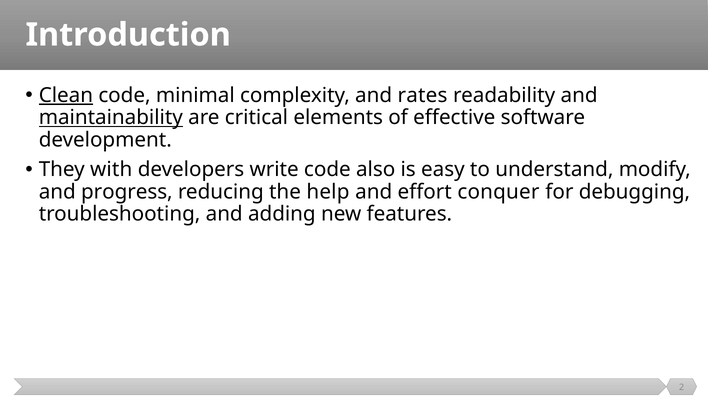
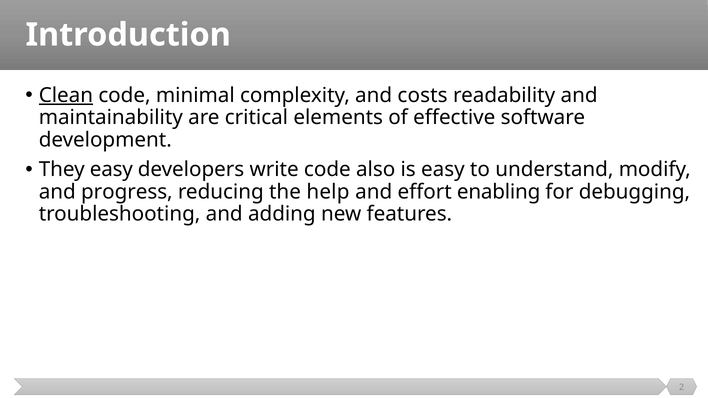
rates: rates -> costs
maintainability underline: present -> none
They with: with -> easy
conquer: conquer -> enabling
